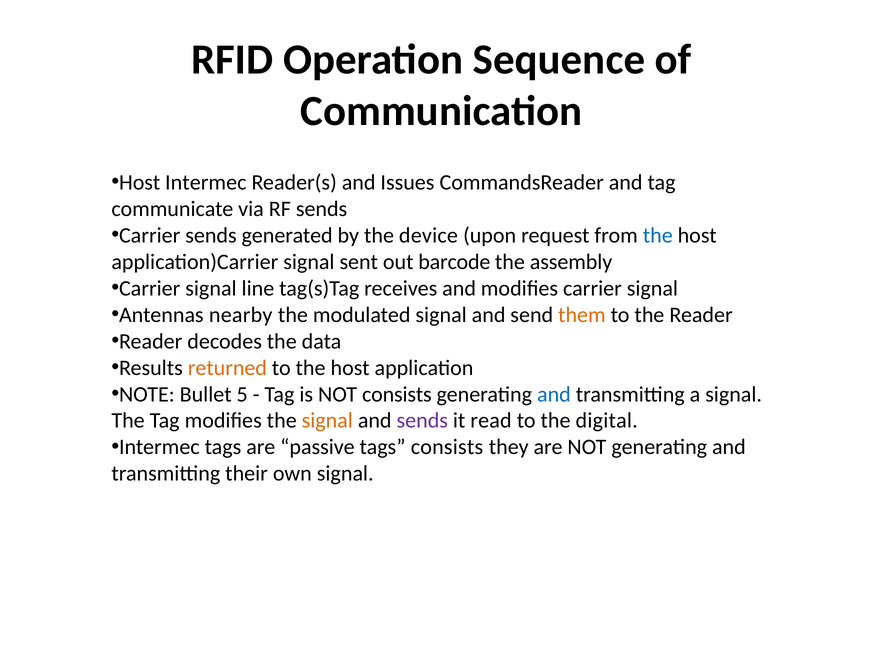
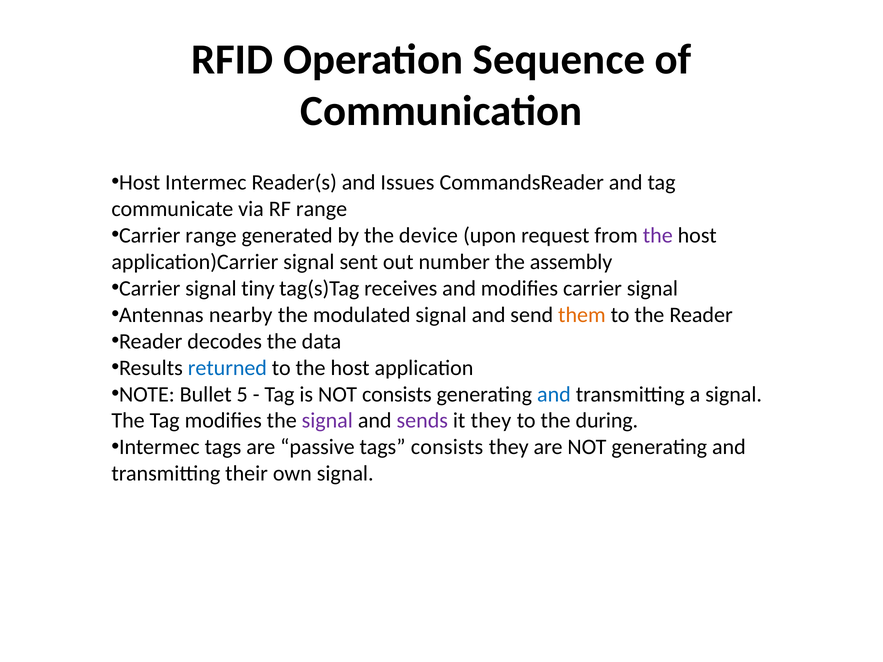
RF sends: sends -> range
Carrier sends: sends -> range
the at (658, 235) colour: blue -> purple
barcode: barcode -> number
line: line -> tiny
returned colour: orange -> blue
signal at (327, 421) colour: orange -> purple
it read: read -> they
digital: digital -> during
